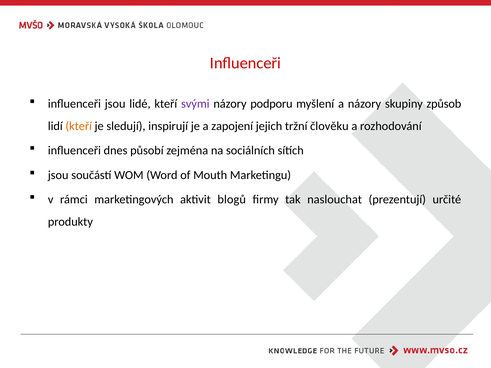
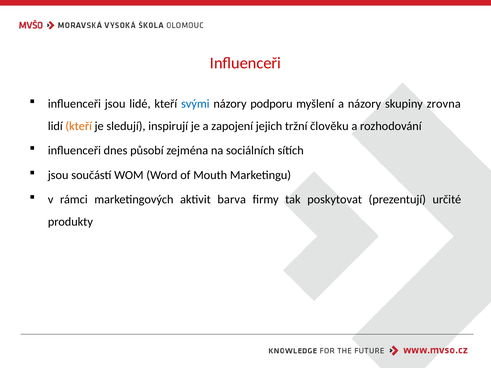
svými colour: purple -> blue
způsob: způsob -> zrovna
blogů: blogů -> barva
naslouchat: naslouchat -> poskytovat
